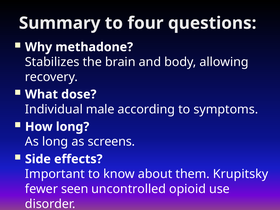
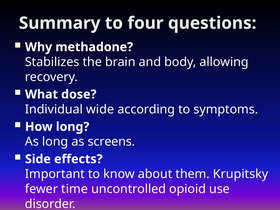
male: male -> wide
seen: seen -> time
